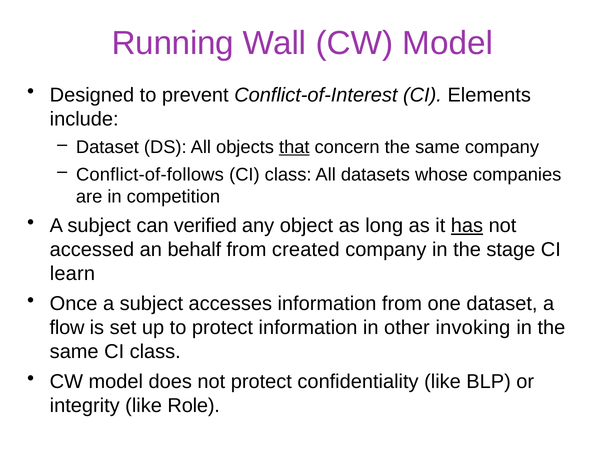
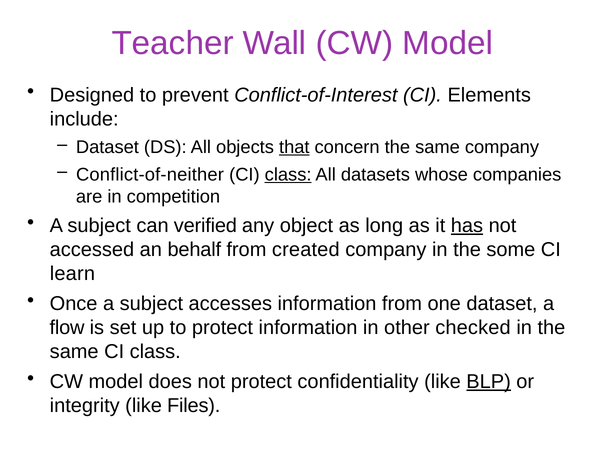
Running: Running -> Teacher
Conflict-of-follows: Conflict-of-follows -> Conflict-of-neither
class at (288, 174) underline: none -> present
stage: stage -> some
invoking: invoking -> checked
BLP underline: none -> present
Role: Role -> Files
